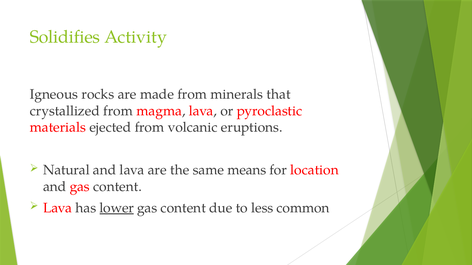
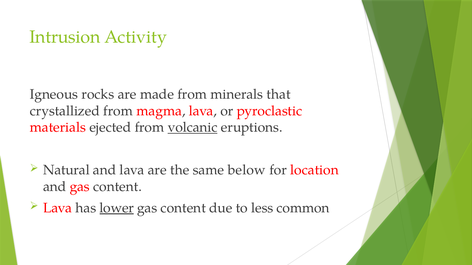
Solidifies: Solidifies -> Intrusion
volcanic underline: none -> present
means: means -> below
